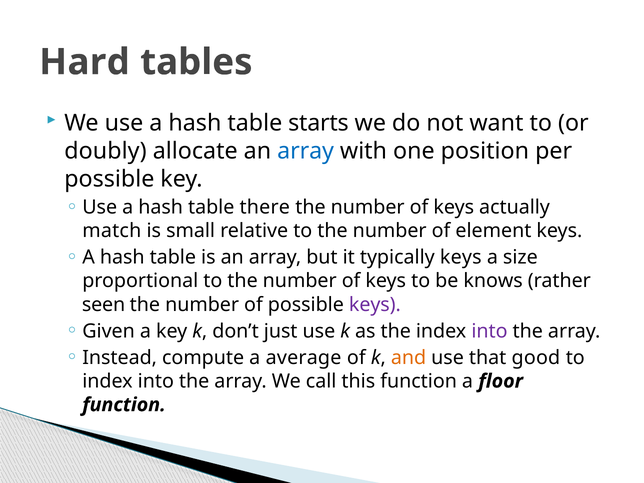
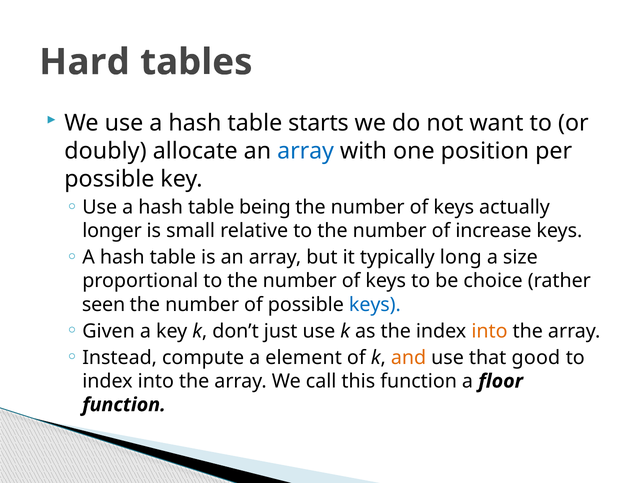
there: there -> being
match: match -> longer
element: element -> increase
typically keys: keys -> long
knows: knows -> choice
keys at (375, 305) colour: purple -> blue
into at (489, 331) colour: purple -> orange
average: average -> element
